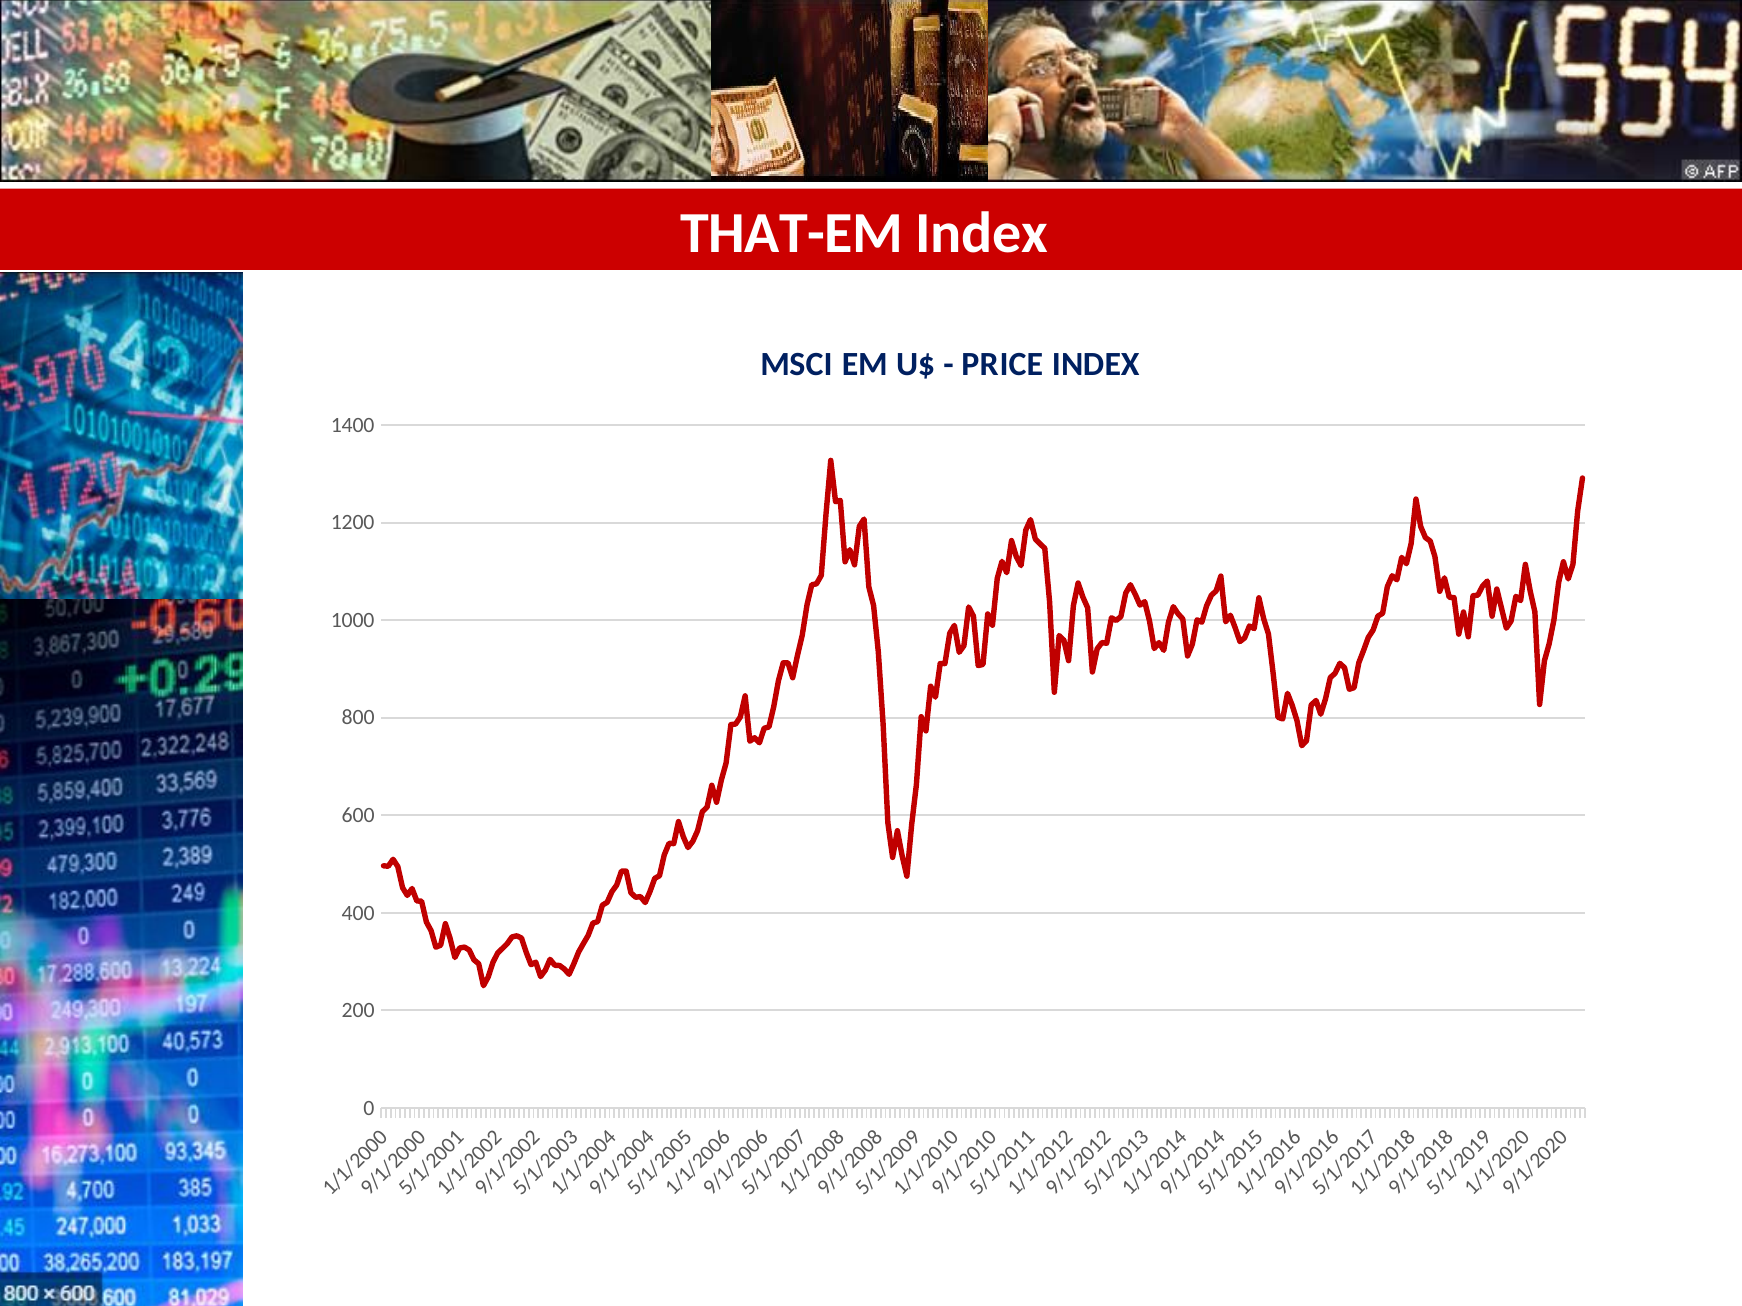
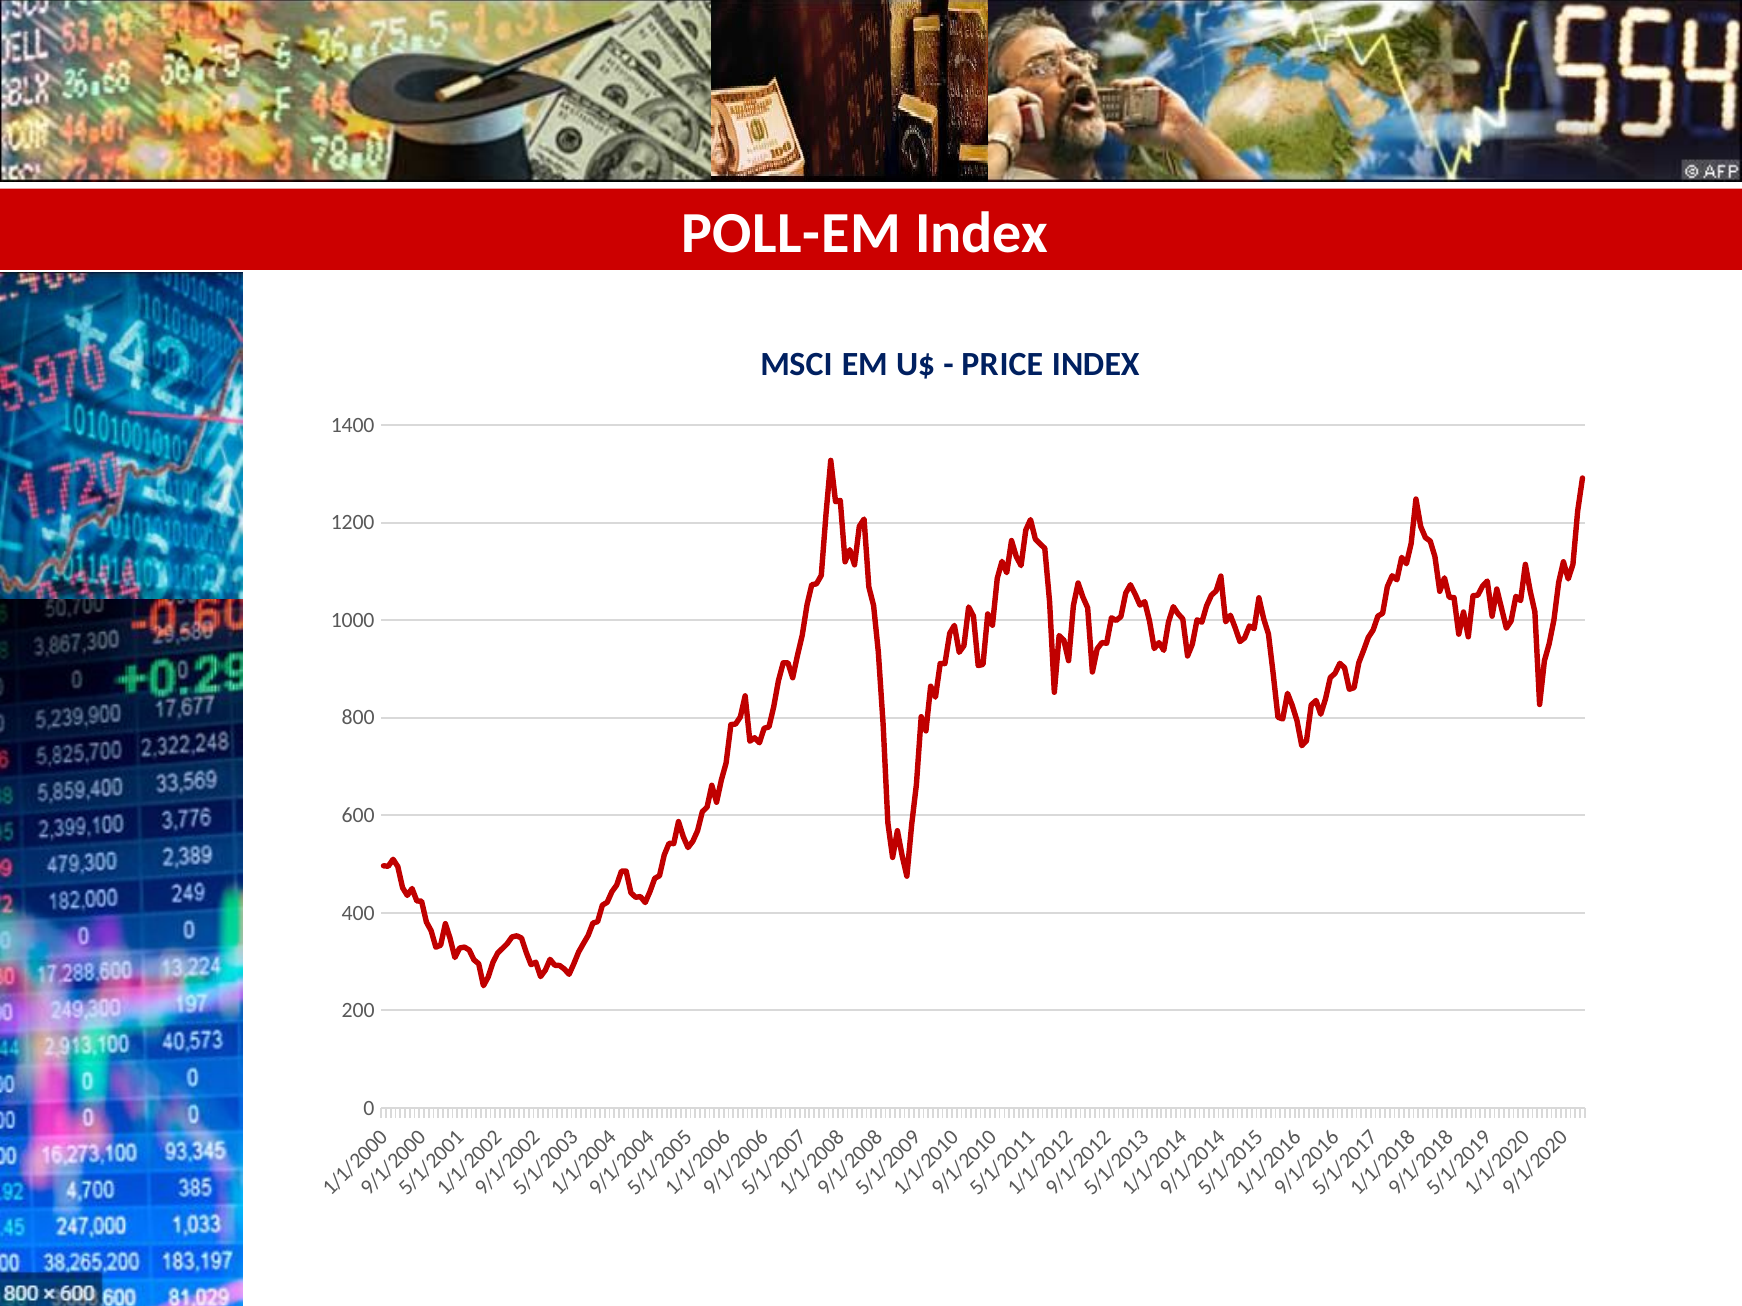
THAT-EM: THAT-EM -> POLL-EM
